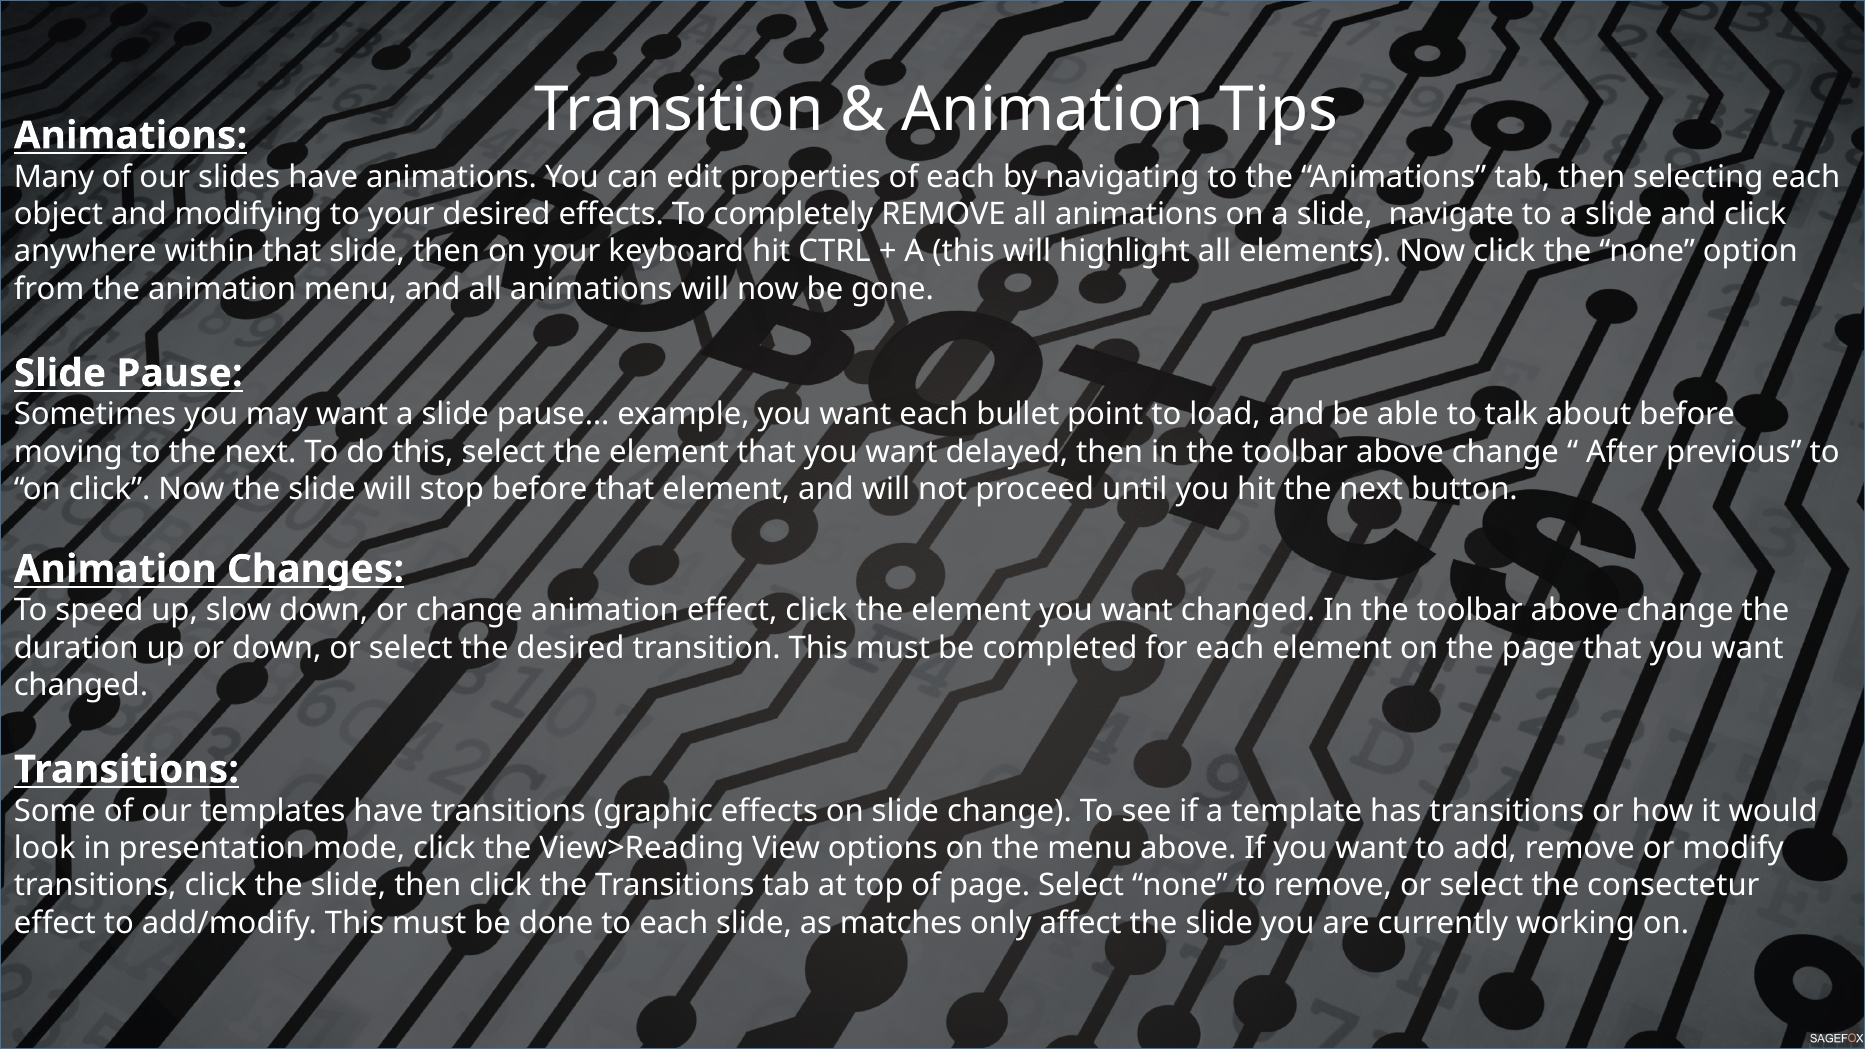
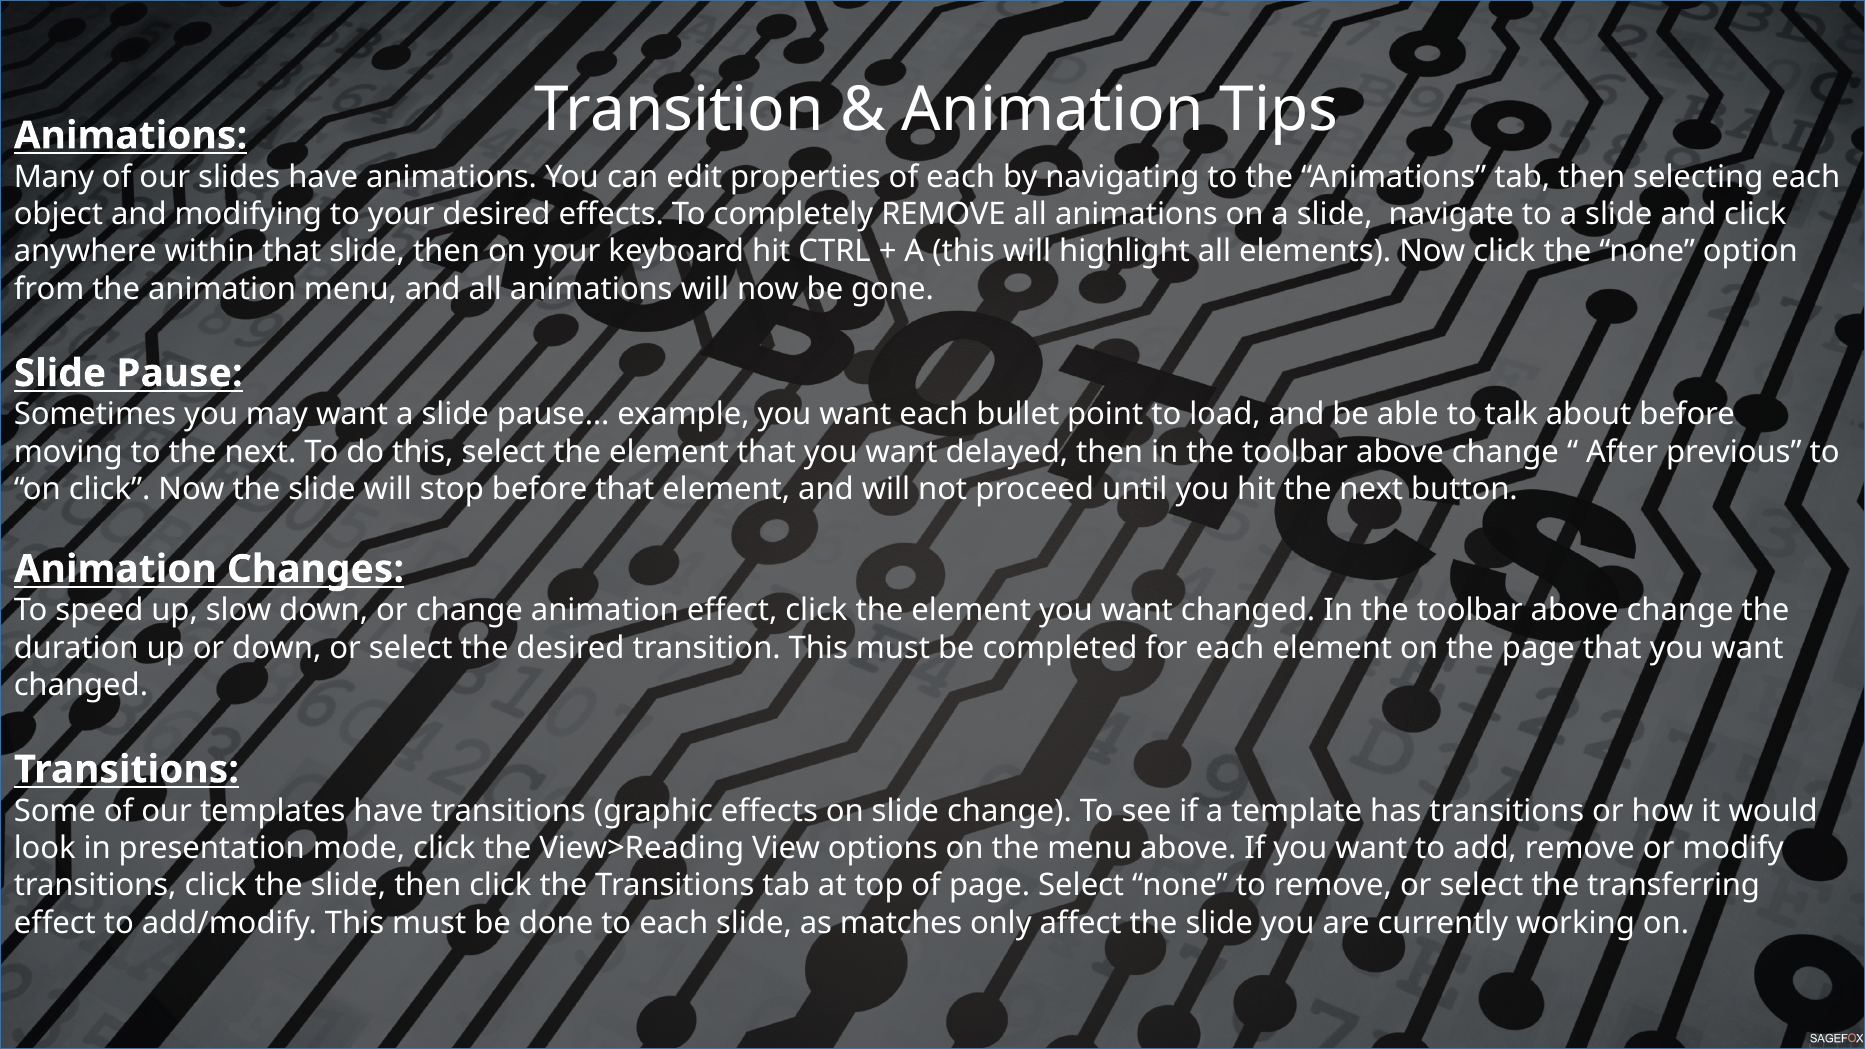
consectetur: consectetur -> transferring
